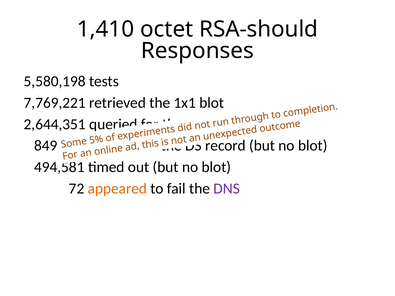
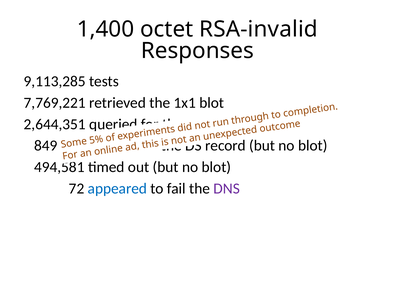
1,410: 1,410 -> 1,400
RSA-should: RSA-should -> RSA-invalid
5,580,198: 5,580,198 -> 9,113,285
appeared colour: orange -> blue
